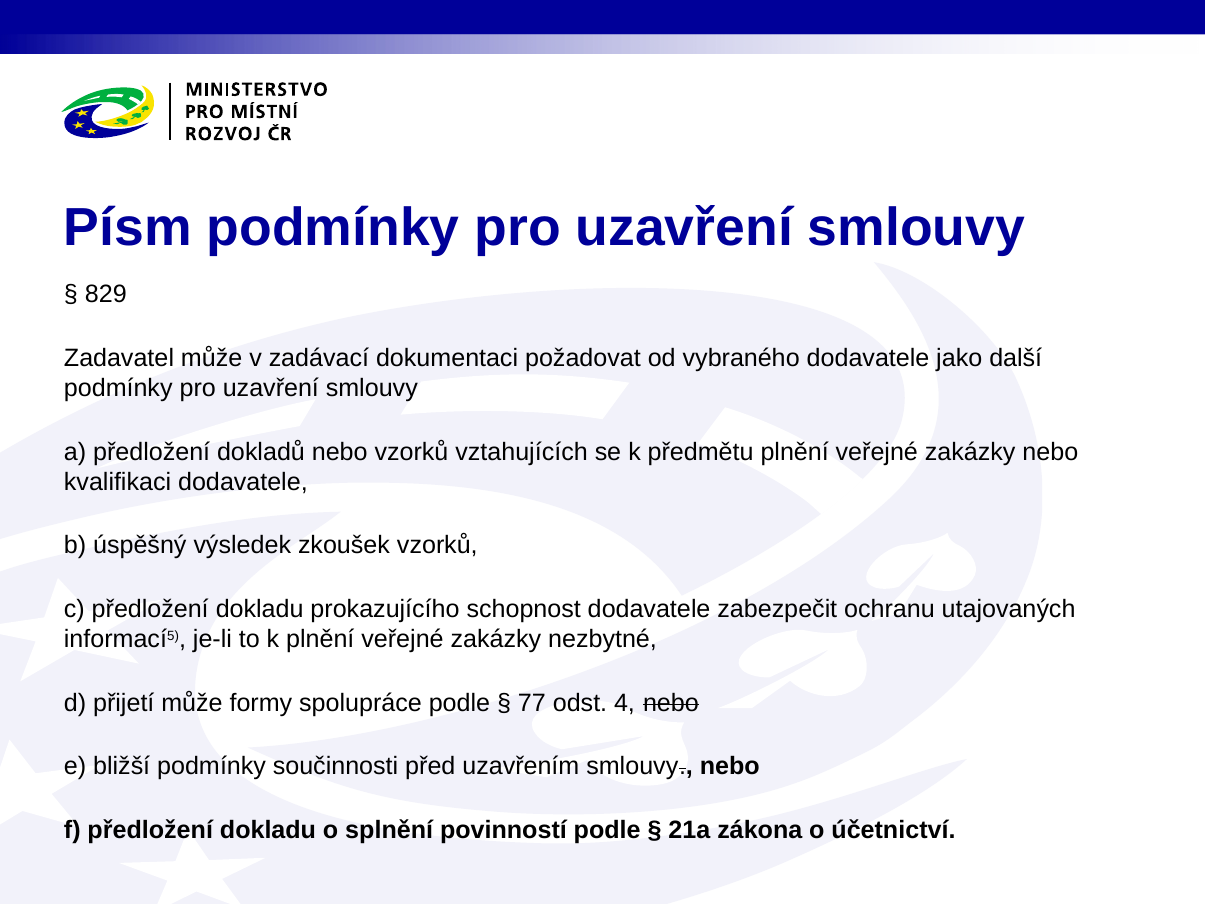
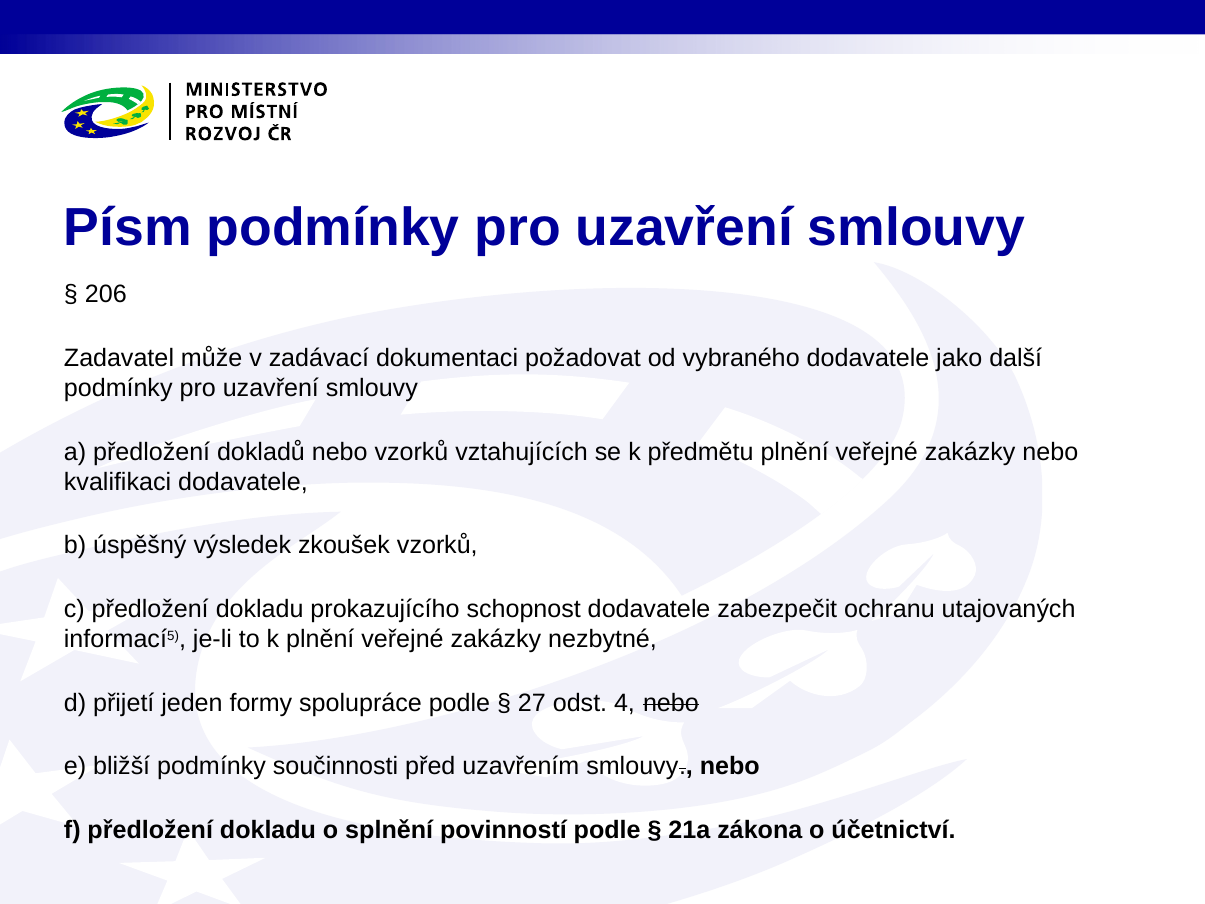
829: 829 -> 206
přijetí může: může -> jeden
77: 77 -> 27
